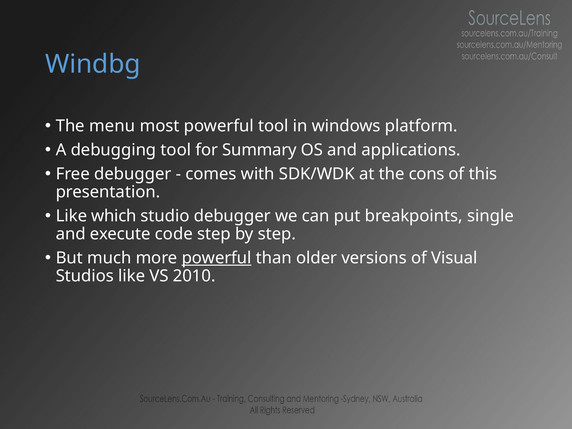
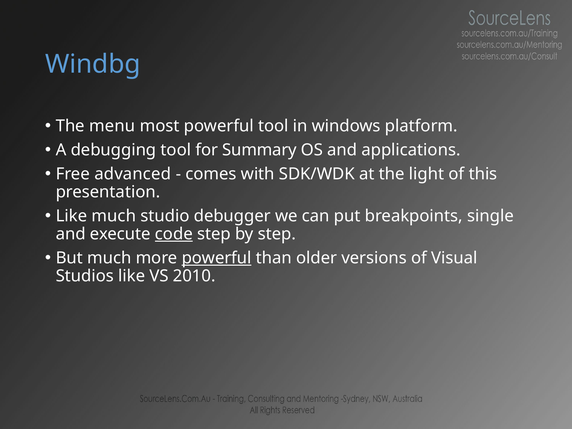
Free debugger: debugger -> advanced
cons: cons -> light
Like which: which -> much
code underline: none -> present
